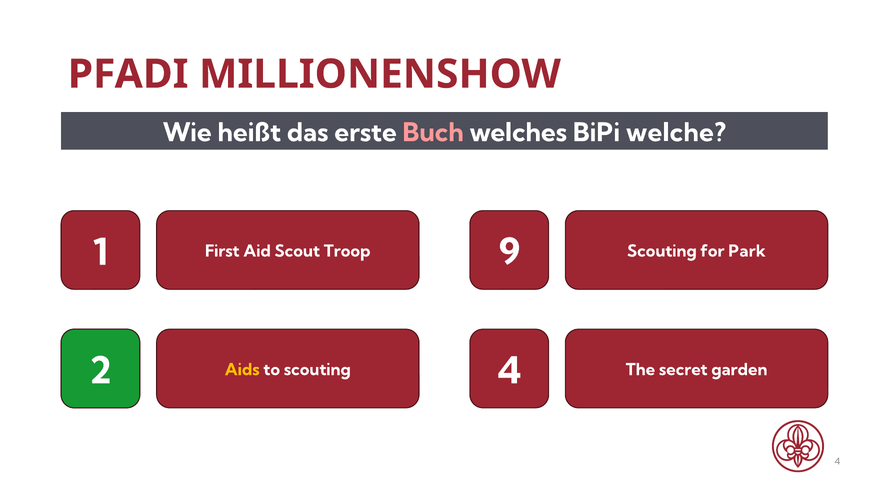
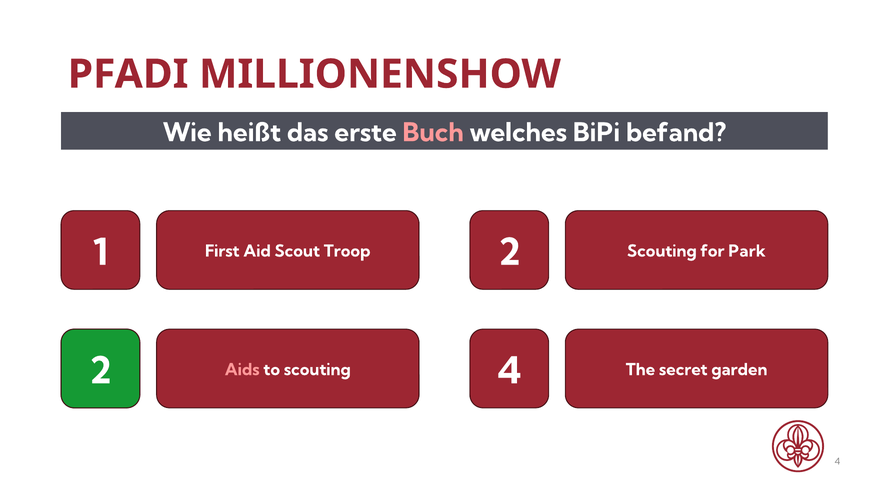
welche: welche -> befand
Troop 9: 9 -> 2
Aids colour: yellow -> pink
